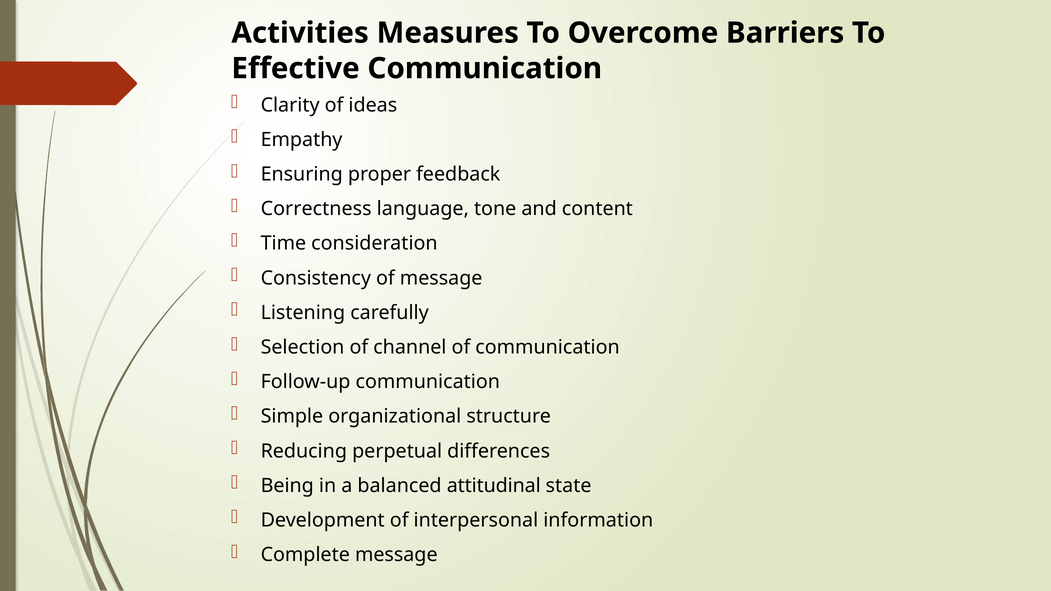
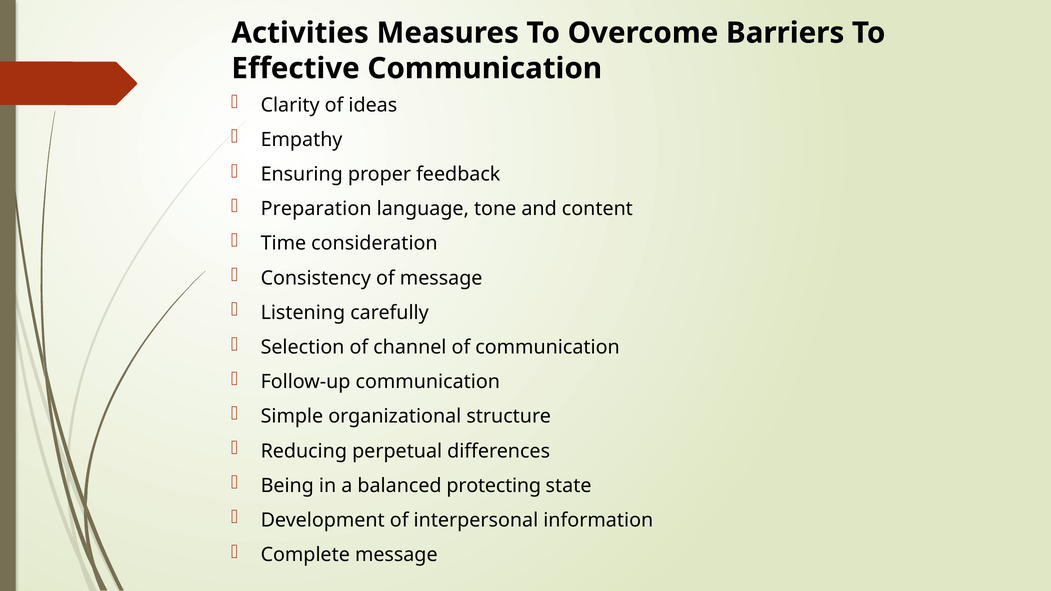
Correctness: Correctness -> Preparation
attitudinal: attitudinal -> protecting
